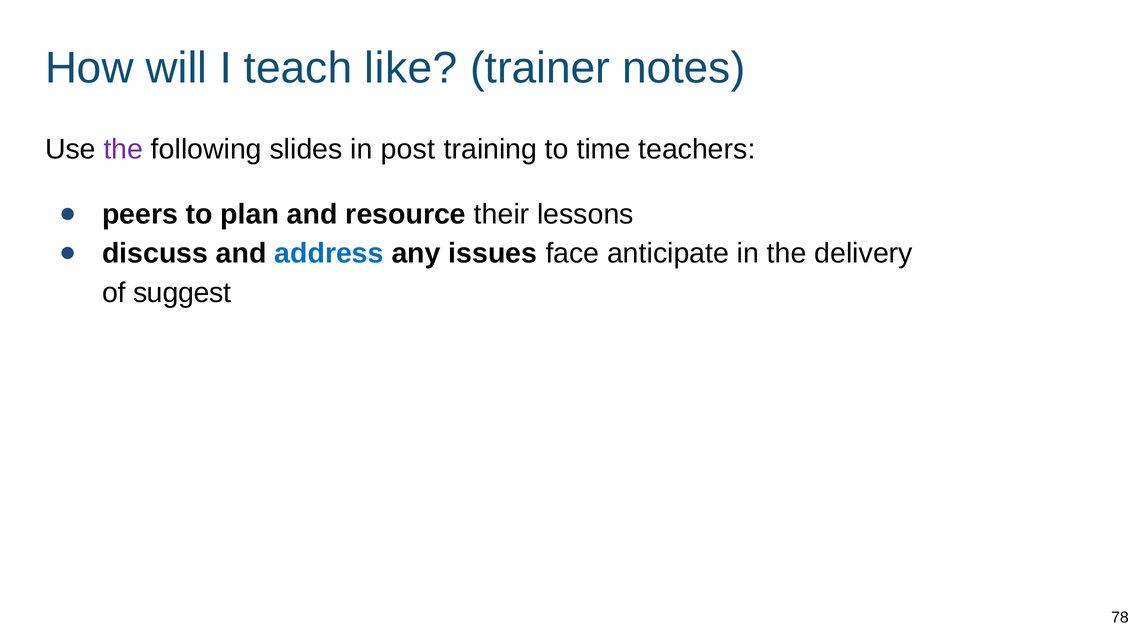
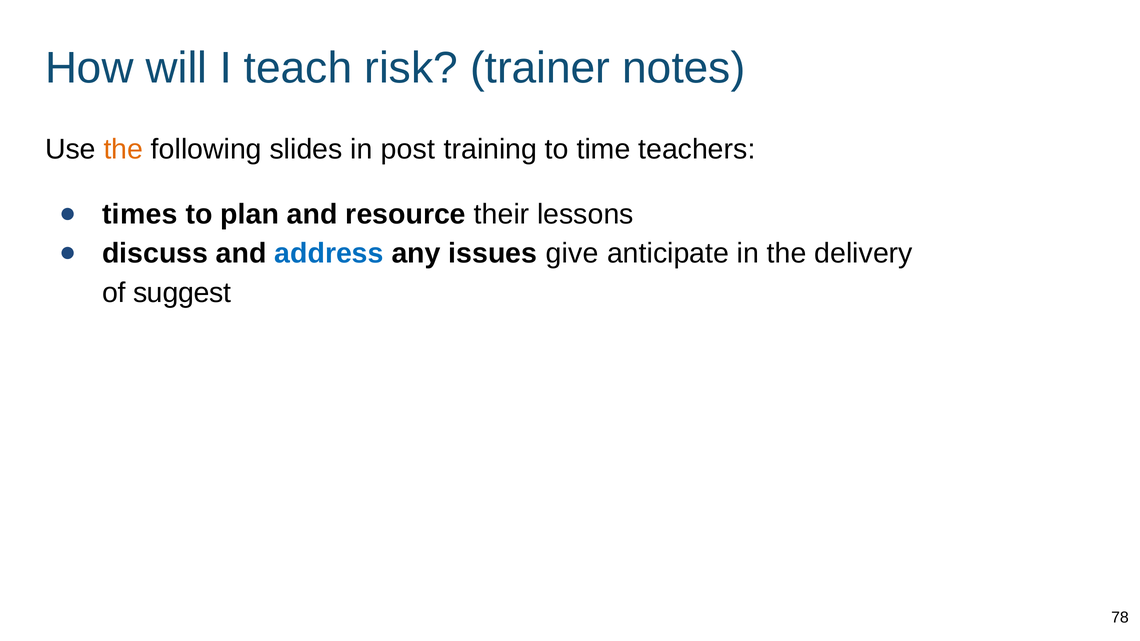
like: like -> risk
the at (123, 150) colour: purple -> orange
peers: peers -> times
face: face -> give
